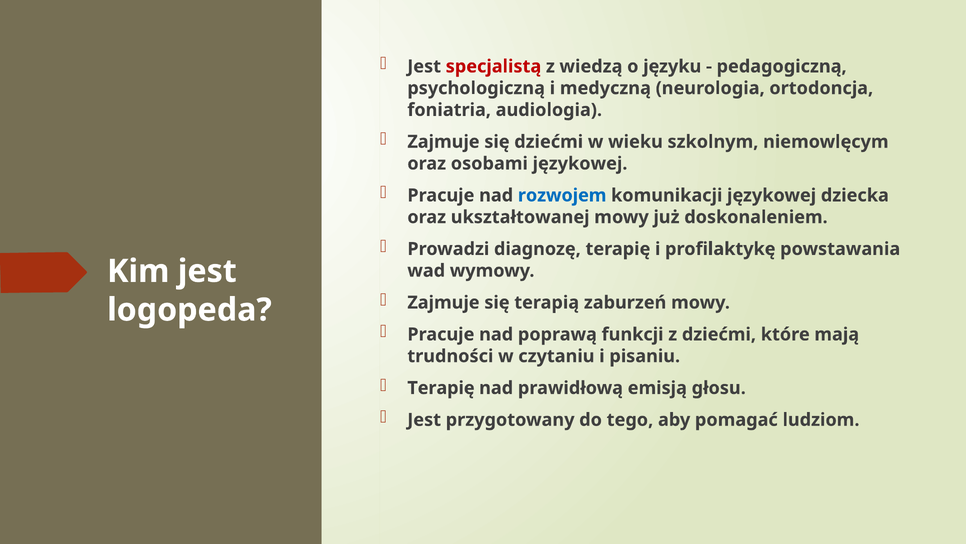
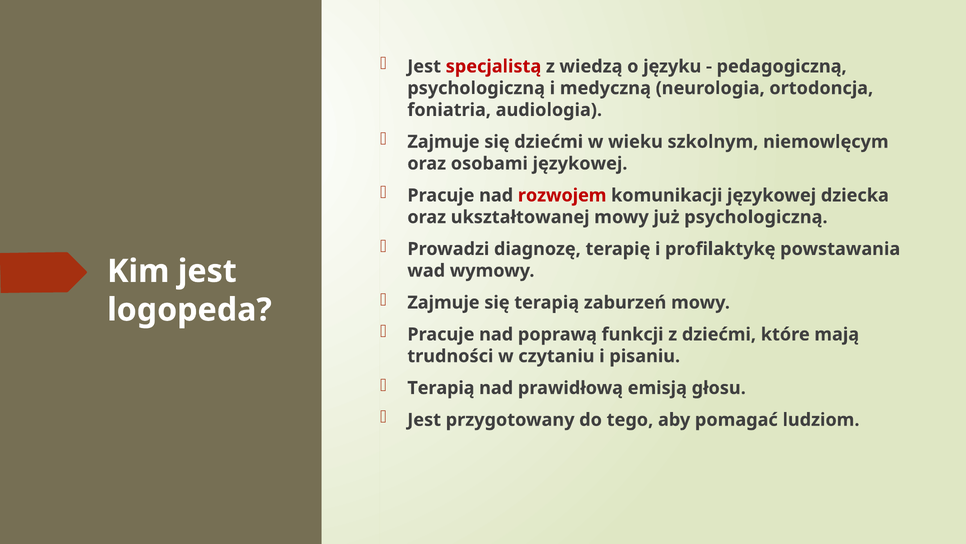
rozwojem colour: blue -> red
już doskonaleniem: doskonaleniem -> psychologiczną
Terapię at (441, 388): Terapię -> Terapią
